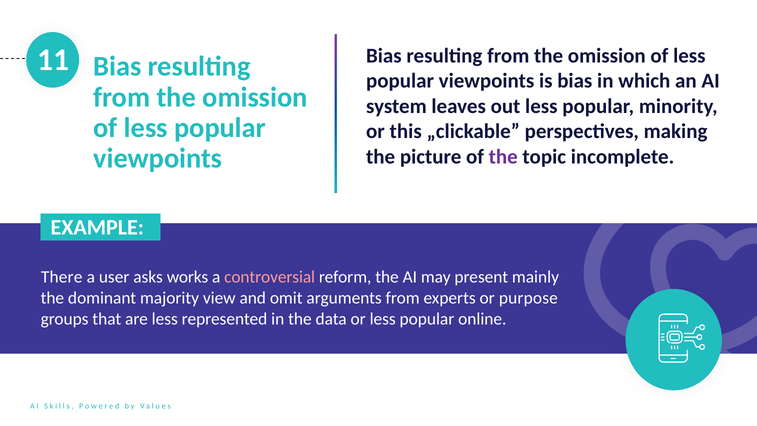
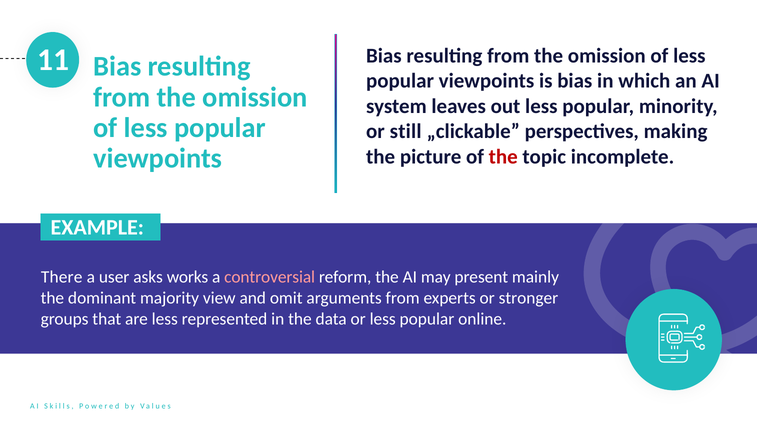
this: this -> still
the at (503, 157) colour: purple -> red
purpose: purpose -> stronger
